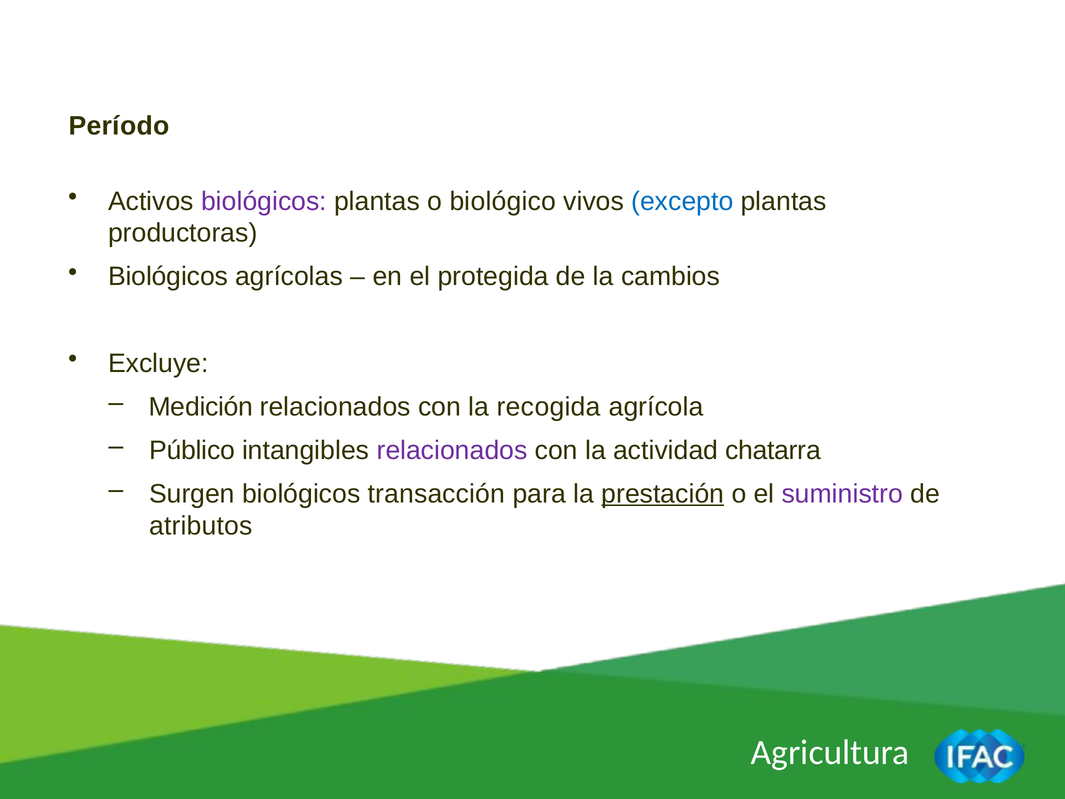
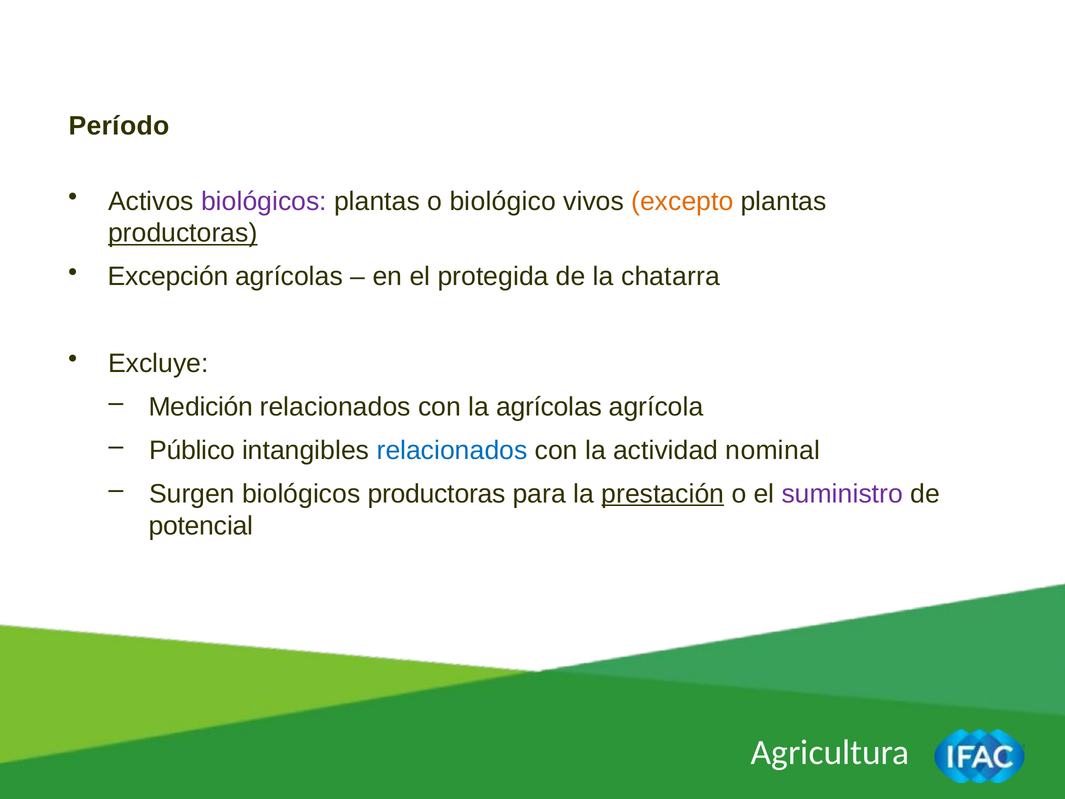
excepto colour: blue -> orange
productoras at (183, 233) underline: none -> present
Biológicos at (168, 277): Biológicos -> Excepción
cambios: cambios -> chatarra
la recogida: recogida -> agrícolas
relacionados at (452, 450) colour: purple -> blue
chatarra: chatarra -> nominal
biológicos transacción: transacción -> productoras
atributos: atributos -> potencial
